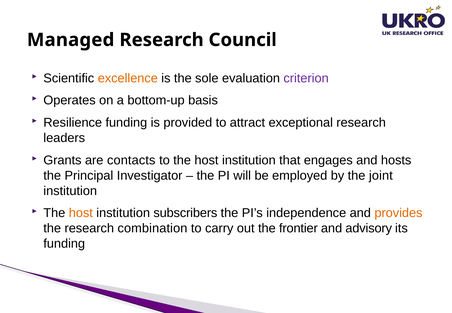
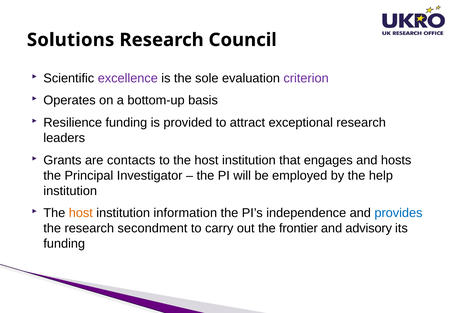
Managed: Managed -> Solutions
excellence colour: orange -> purple
joint: joint -> help
subscribers: subscribers -> information
provides colour: orange -> blue
combination: combination -> secondment
